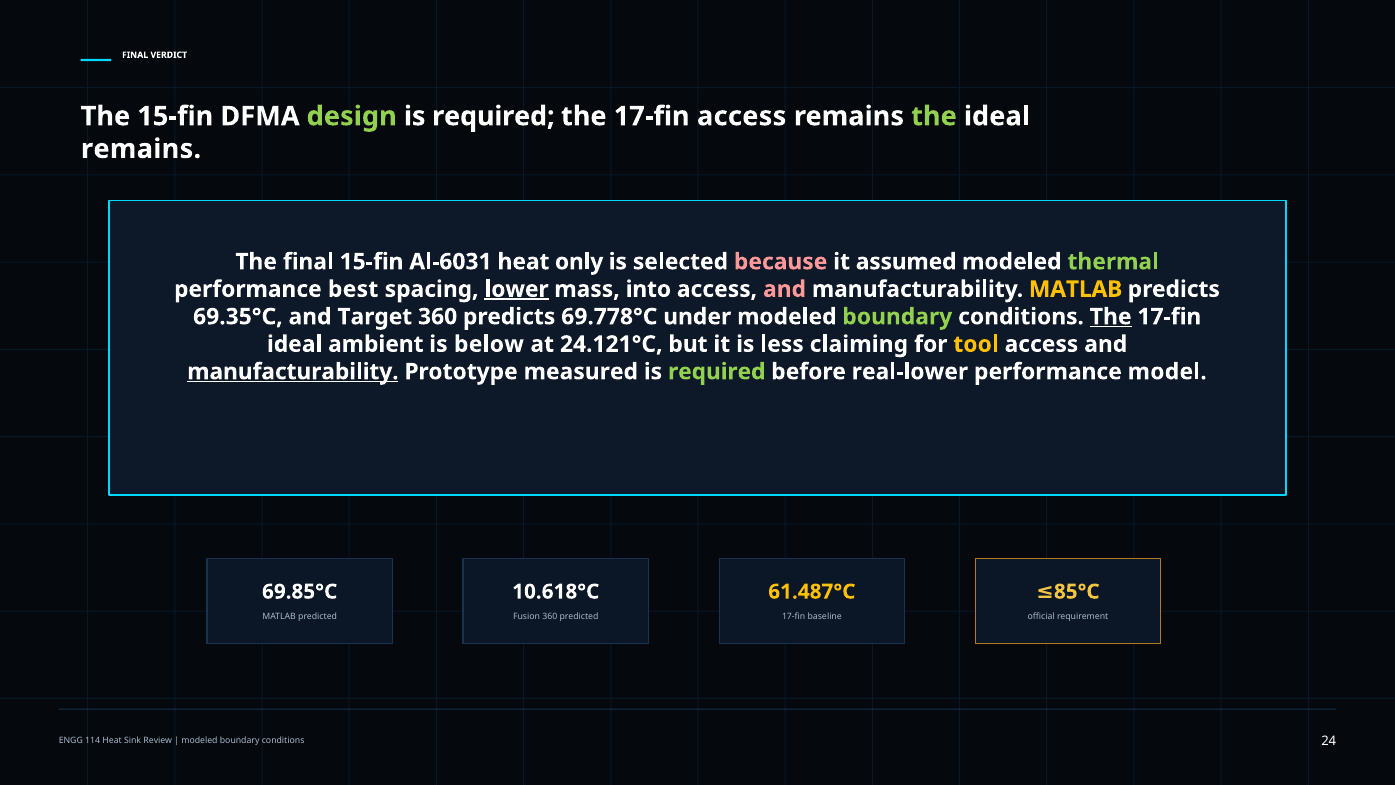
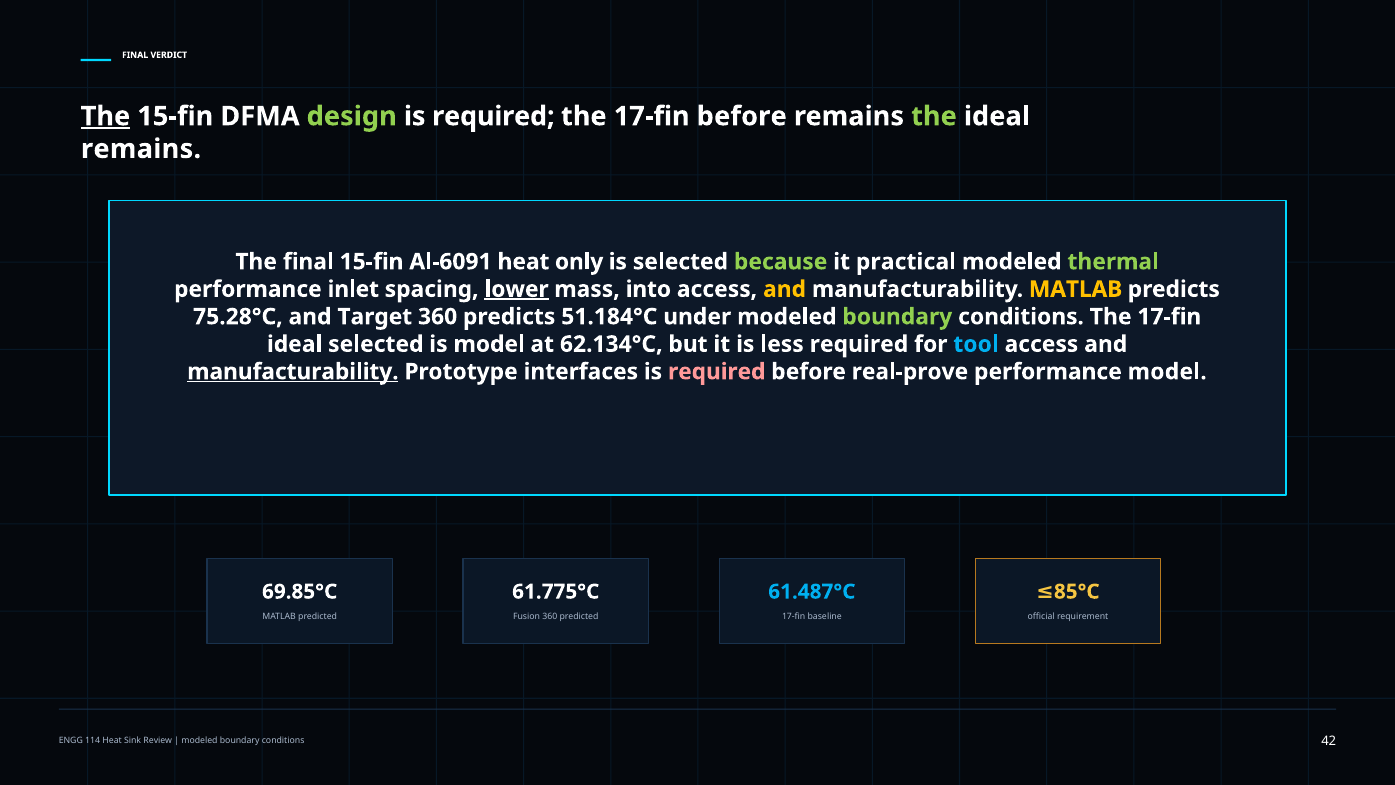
The at (105, 116) underline: none -> present
17-fin access: access -> before
Al-6031: Al-6031 -> Al-6091
because colour: pink -> light green
assumed: assumed -> practical
best: best -> inlet
and at (785, 289) colour: pink -> yellow
69.35°C: 69.35°C -> 75.28°C
69.778°C: 69.778°C -> 51.184°C
The at (1111, 317) underline: present -> none
ideal ambient: ambient -> selected
is below: below -> model
24.121°C: 24.121°C -> 62.134°C
less claiming: claiming -> required
tool colour: yellow -> light blue
measured: measured -> interfaces
required at (717, 372) colour: light green -> pink
real-lower: real-lower -> real-prove
10.618°C: 10.618°C -> 61.775°C
61.487°C colour: yellow -> light blue
24: 24 -> 42
